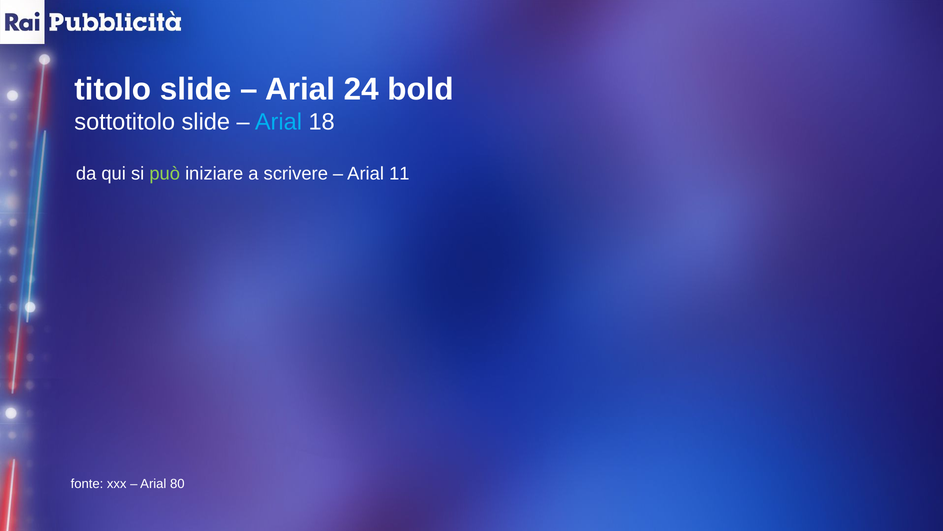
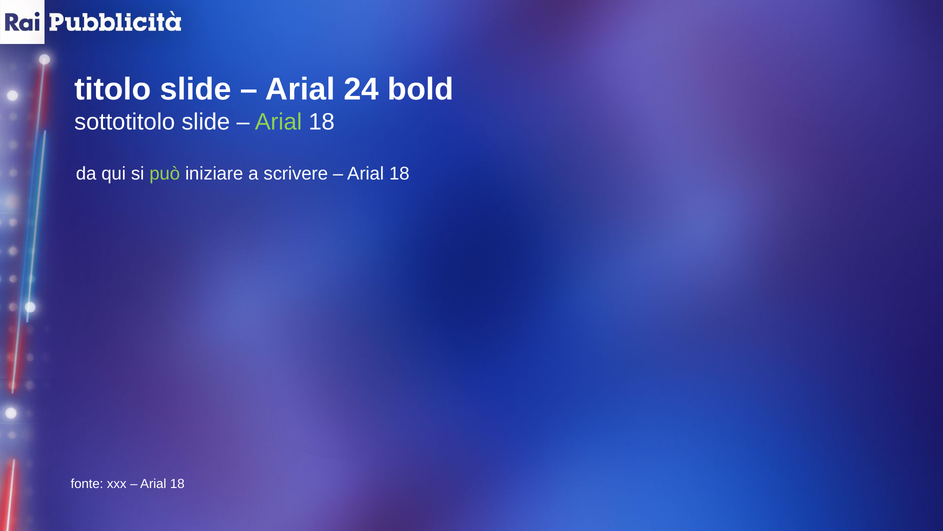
Arial at (278, 122) colour: light blue -> light green
11 at (399, 174): 11 -> 18
80 at (177, 484): 80 -> 18
